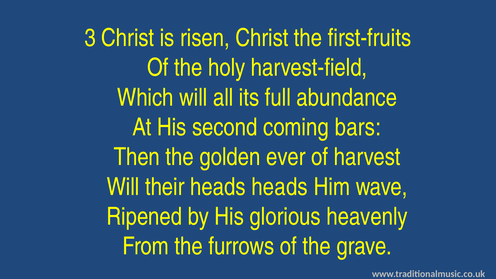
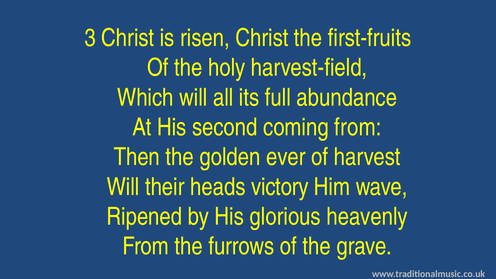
coming bars: bars -> from
heads heads: heads -> victory
